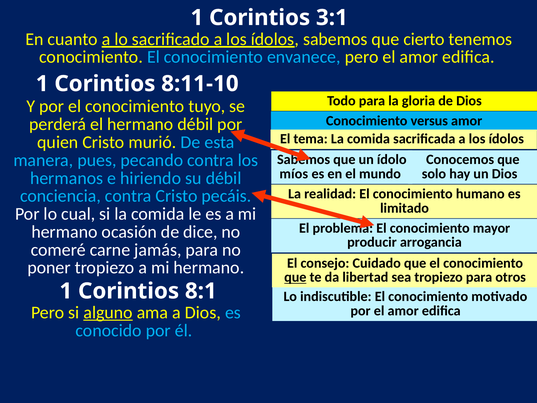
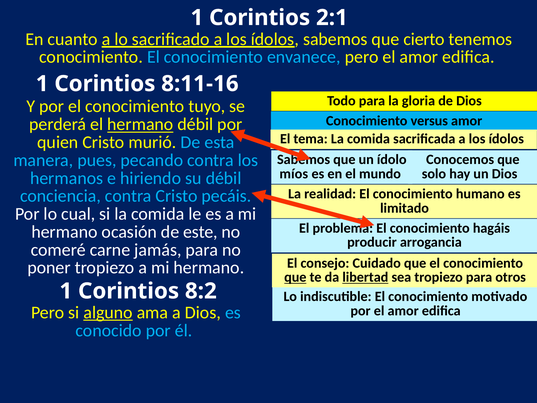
3:1: 3:1 -> 2:1
8:11-10: 8:11-10 -> 8:11-16
hermano at (140, 124) underline: none -> present
mayor: mayor -> hagáis
dice: dice -> este
libertad underline: none -> present
8:1: 8:1 -> 8:2
